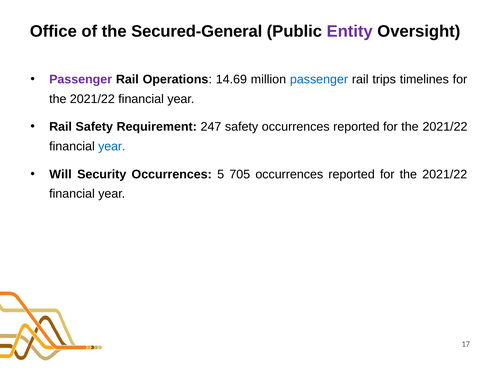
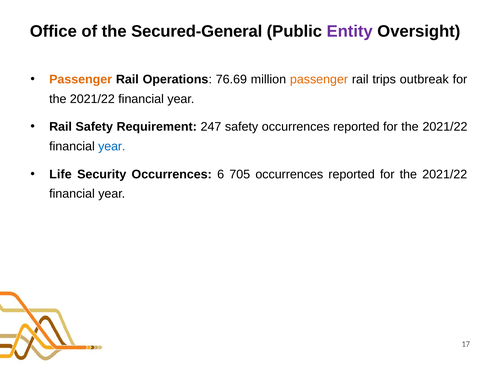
Passenger at (81, 80) colour: purple -> orange
14.69: 14.69 -> 76.69
passenger at (319, 80) colour: blue -> orange
timelines: timelines -> outbreak
Will: Will -> Life
5: 5 -> 6
